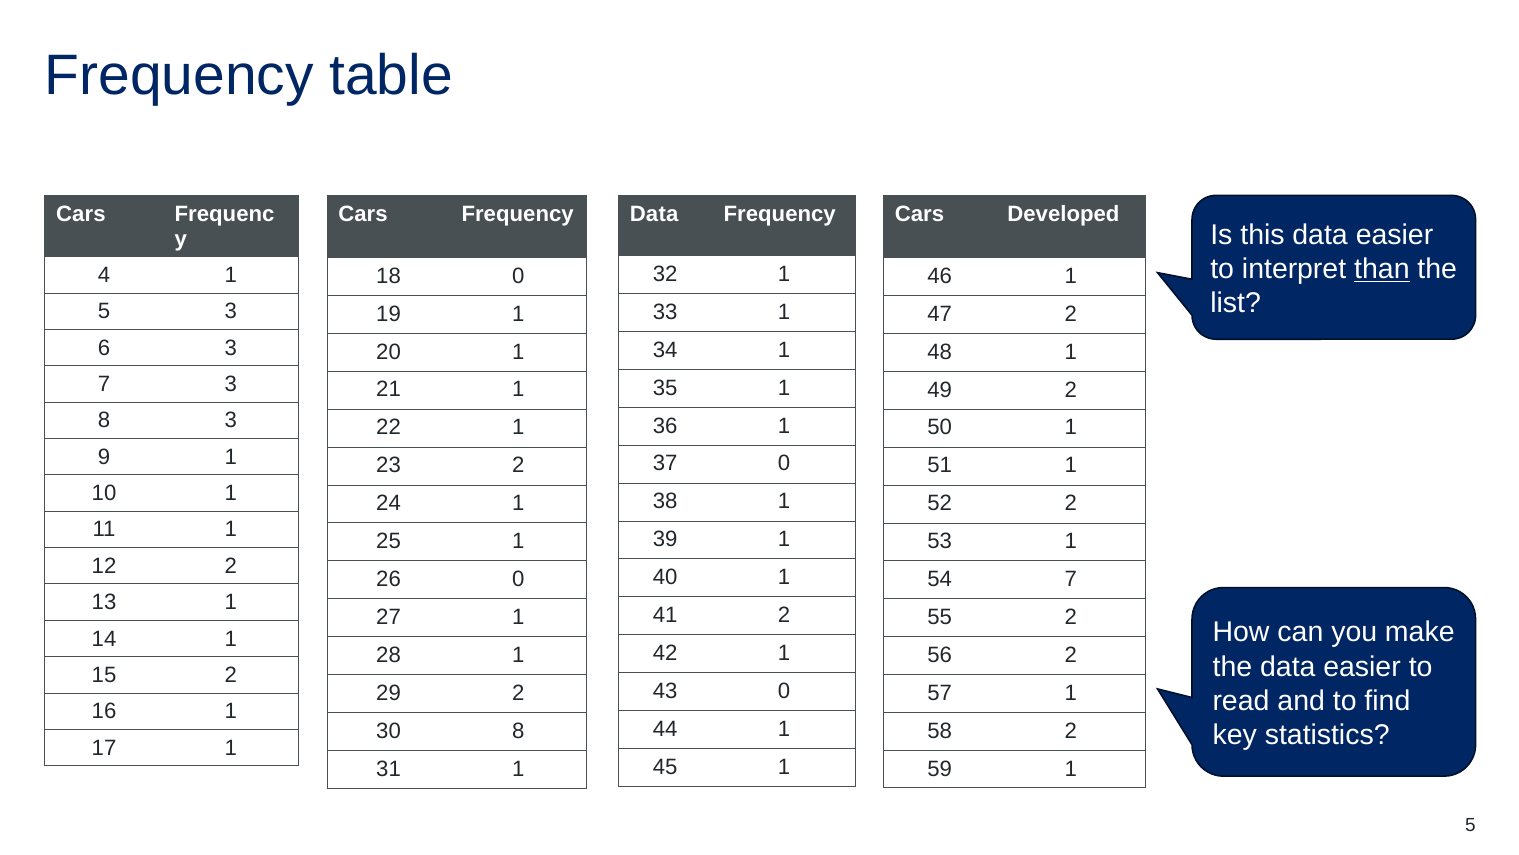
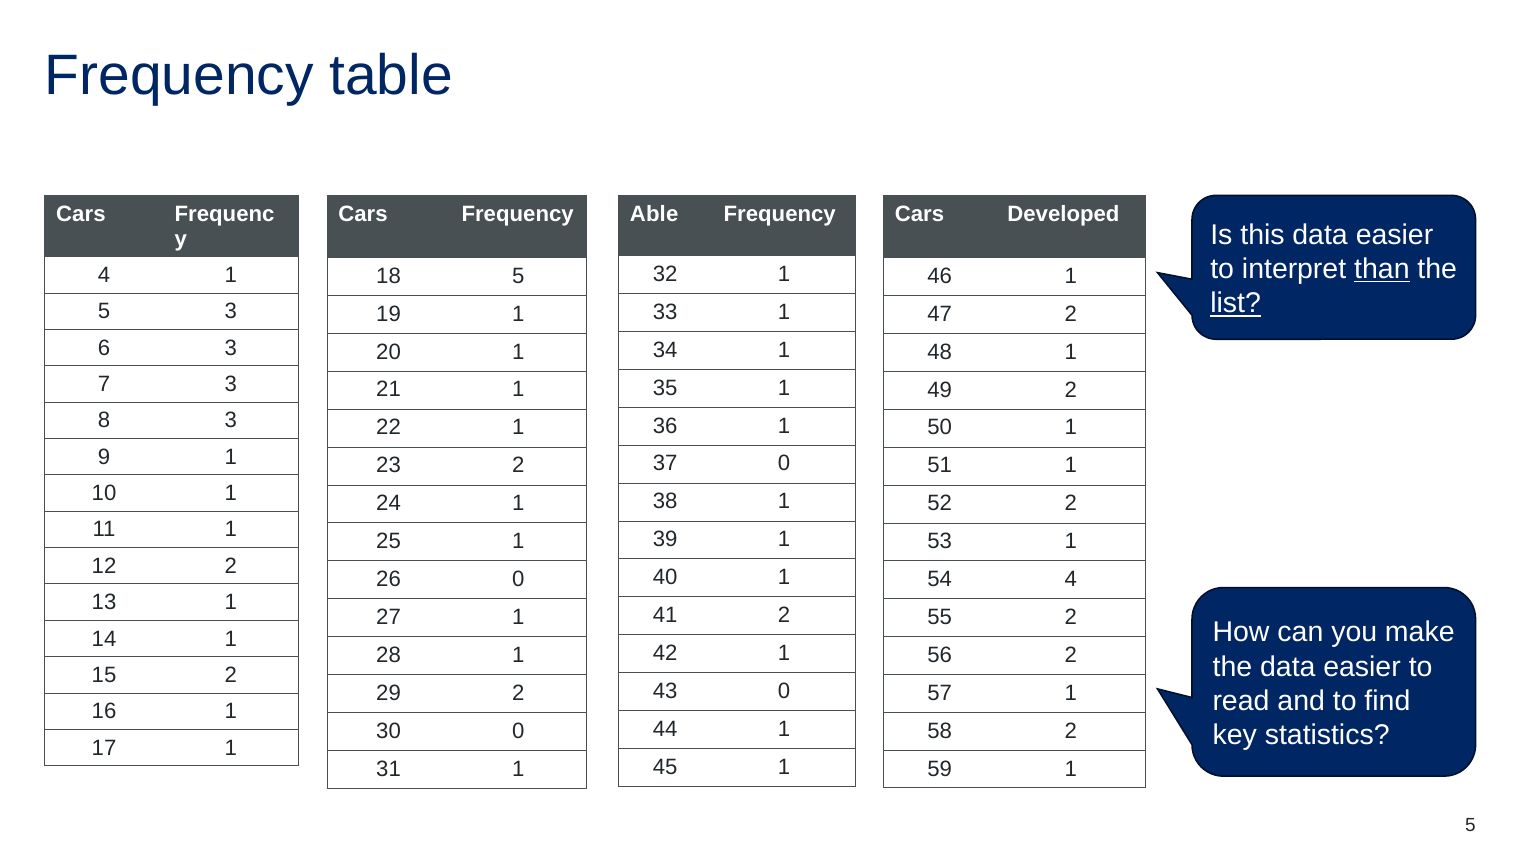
Data at (654, 214): Data -> Able
18 0: 0 -> 5
list underline: none -> present
54 7: 7 -> 4
30 8: 8 -> 0
